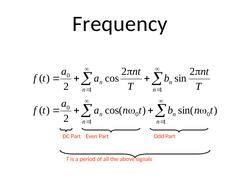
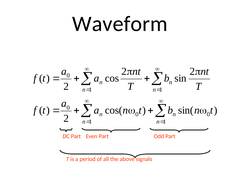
Frequency: Frequency -> Waveform
